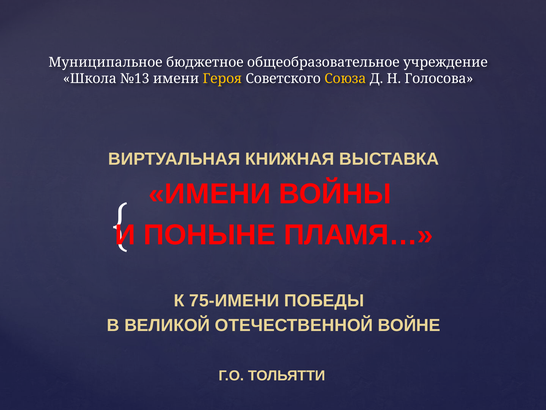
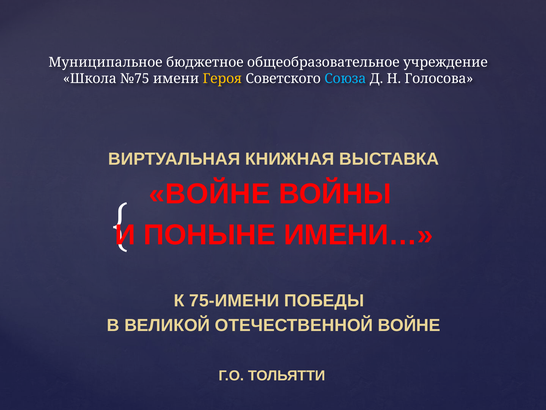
№13: №13 -> №75
Союза colour: yellow -> light blue
ИМЕНИ at (210, 194): ИМЕНИ -> ВОЙНЕ
ПЛАМЯ…: ПЛАМЯ… -> ИМЕНИ…
